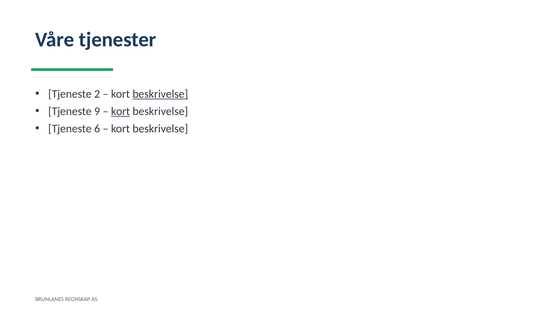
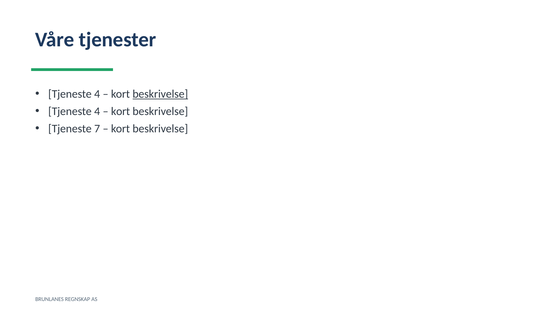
2 at (97, 94): 2 -> 4
9 at (97, 111): 9 -> 4
kort at (121, 111) underline: present -> none
6: 6 -> 7
